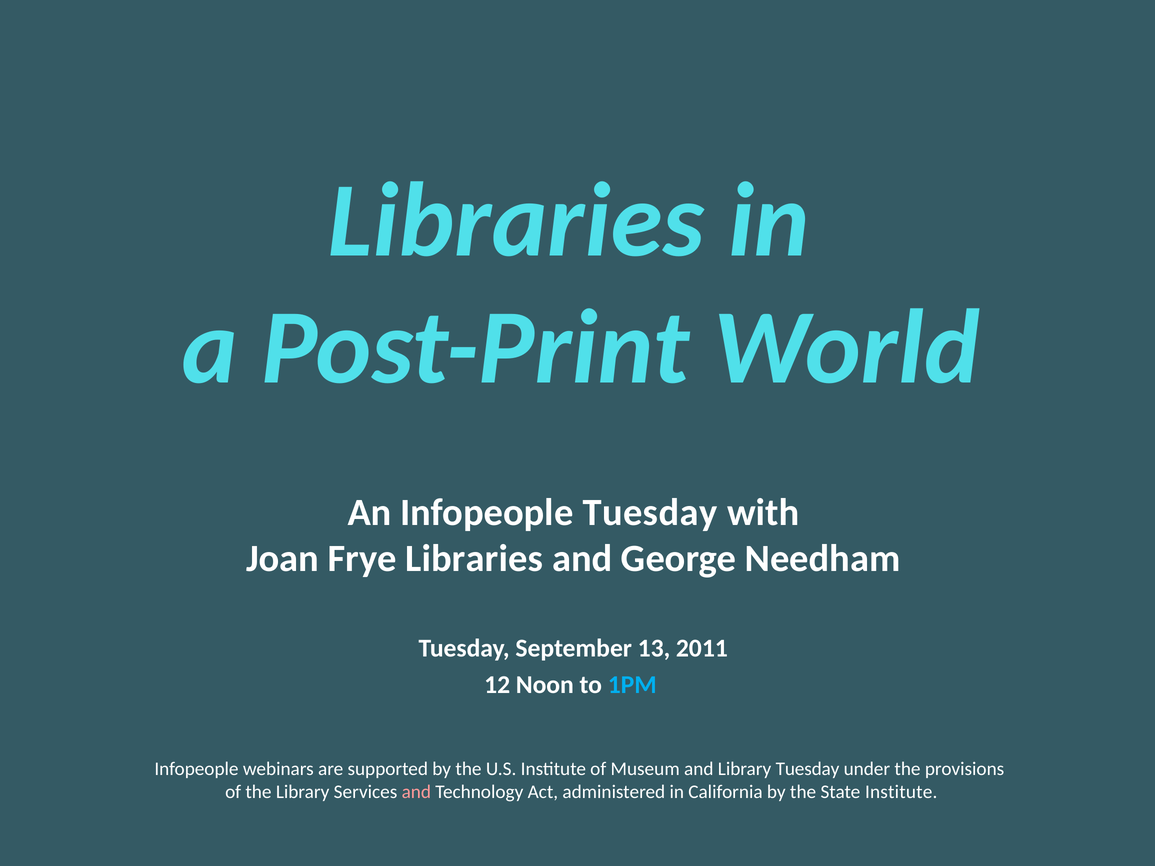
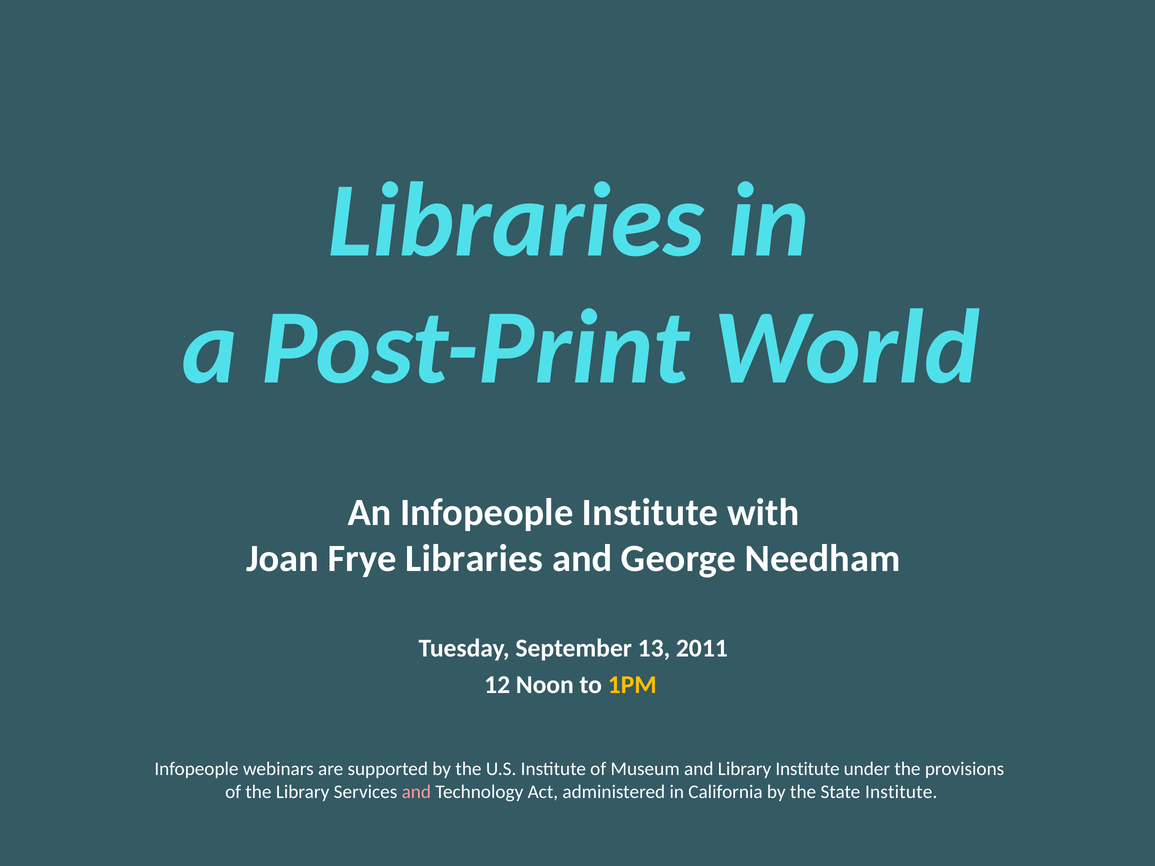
Infopeople Tuesday: Tuesday -> Institute
1PM colour: light blue -> yellow
Library Tuesday: Tuesday -> Institute
